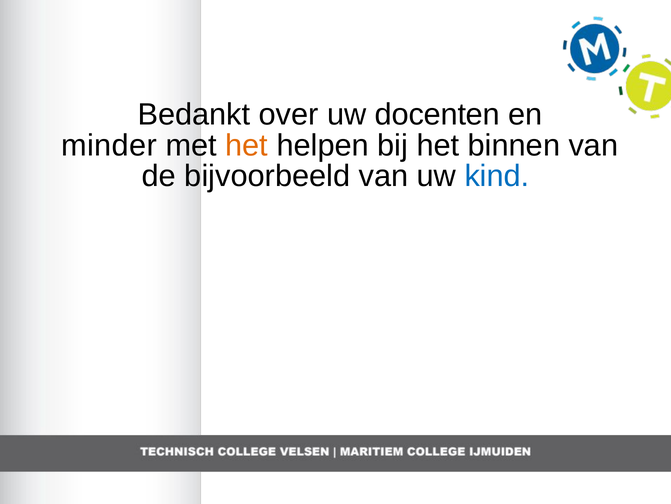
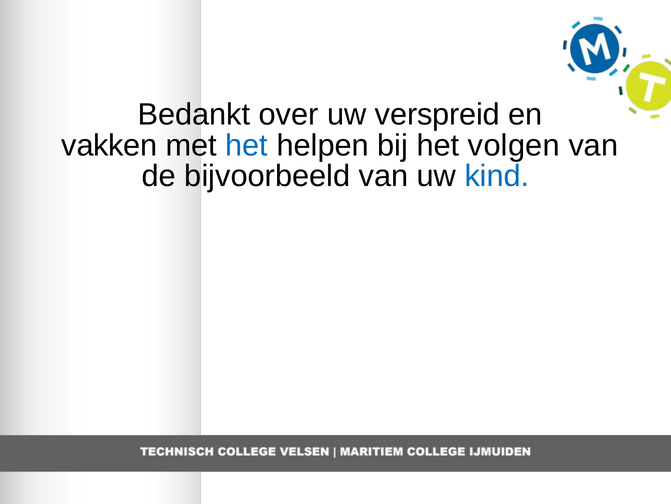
docenten: docenten -> verspreid
minder: minder -> vakken
het at (247, 145) colour: orange -> blue
binnen: binnen -> volgen
